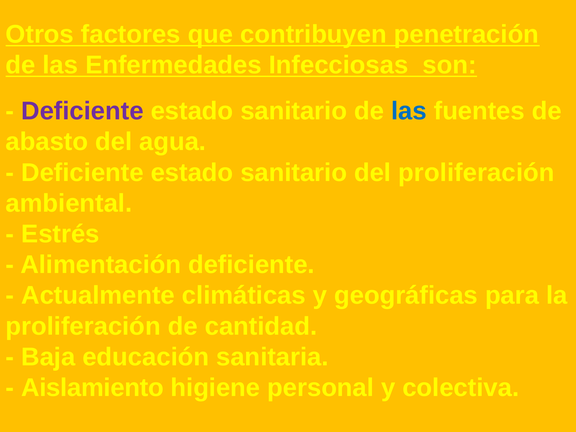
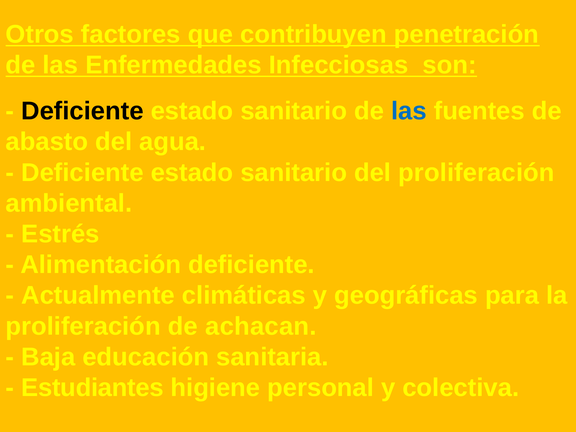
Deficiente at (82, 111) colour: purple -> black
cantidad: cantidad -> achacan
Aislamiento: Aislamiento -> Estudiantes
